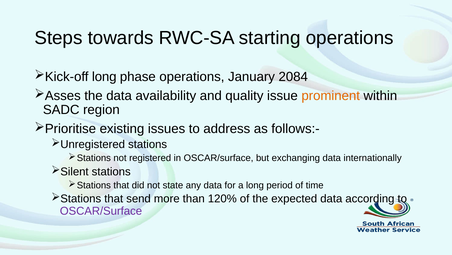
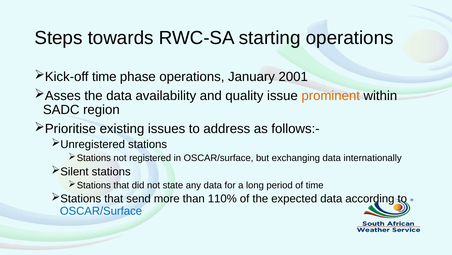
long at (104, 76): long -> time
2084: 2084 -> 2001
120%: 120% -> 110%
OSCAR/Surface at (101, 210) colour: purple -> blue
